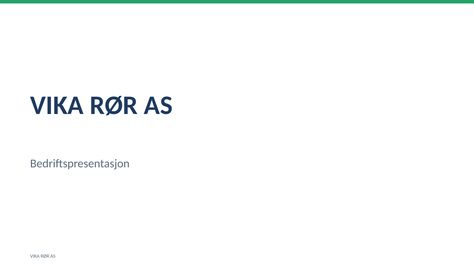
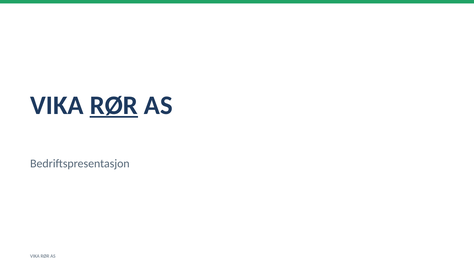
RØR at (114, 105) underline: none -> present
